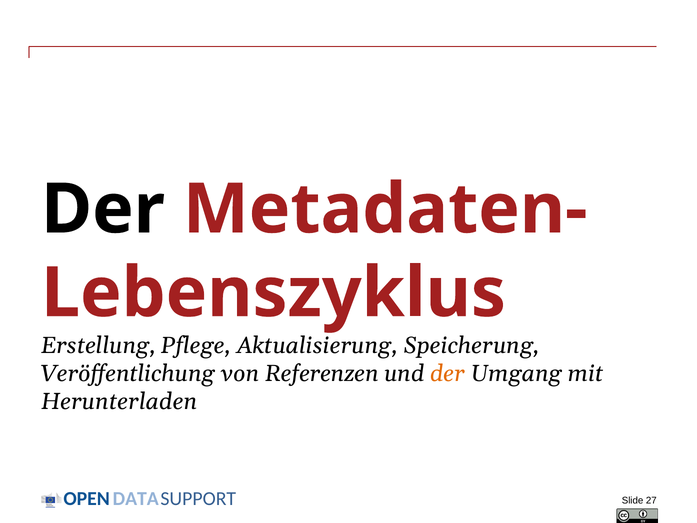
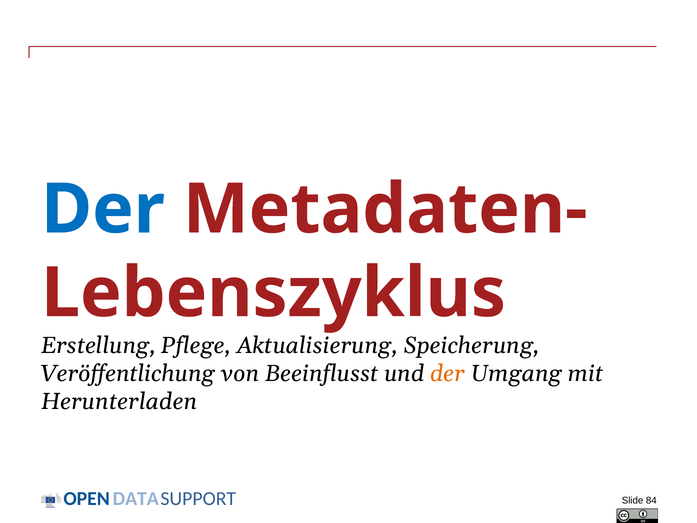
Der at (103, 209) colour: black -> blue
Referenzen: Referenzen -> Beeinflusst
27: 27 -> 84
